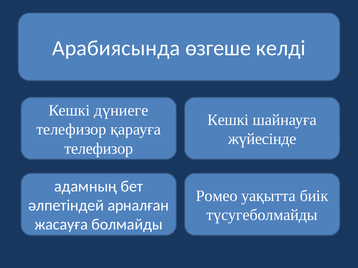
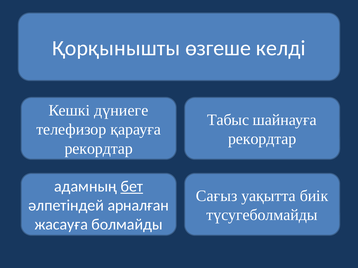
Арабиясында: Арабиясында -> Қорқынышты
Кешкі at (228, 120): Кешкі -> Табыс
жүйесінде at (262, 139): жүйесінде -> рекордтар
телефизор at (99, 149): телефизор -> рекордтар
бет underline: none -> present
Ромео: Ромео -> Сағыз
